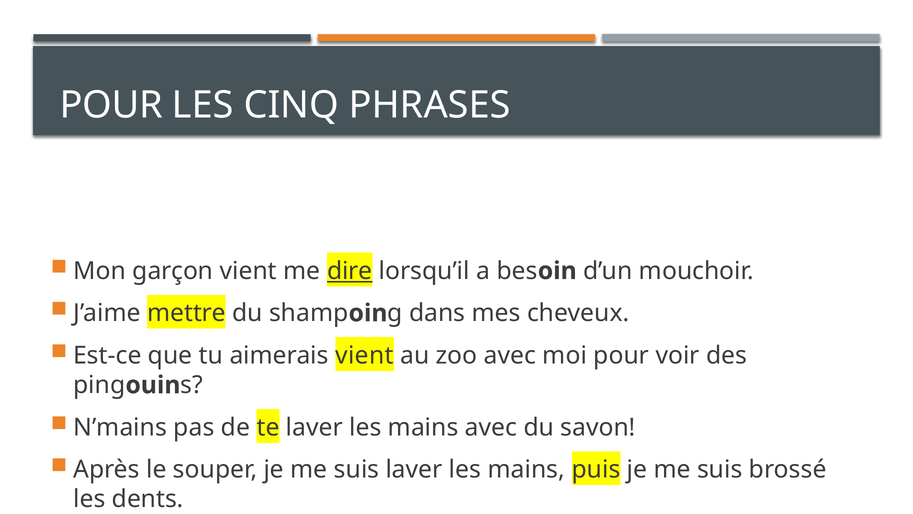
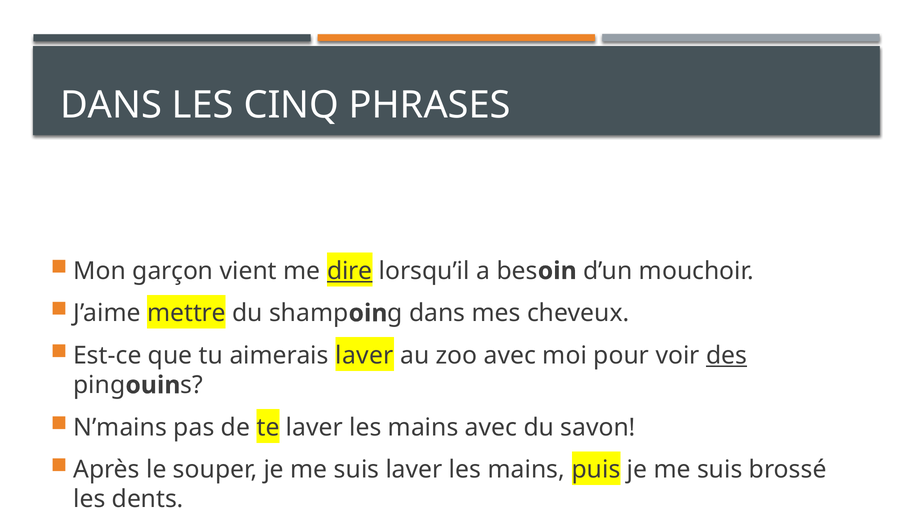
POUR at (111, 105): POUR -> DANS
aimerais vient: vient -> laver
des underline: none -> present
